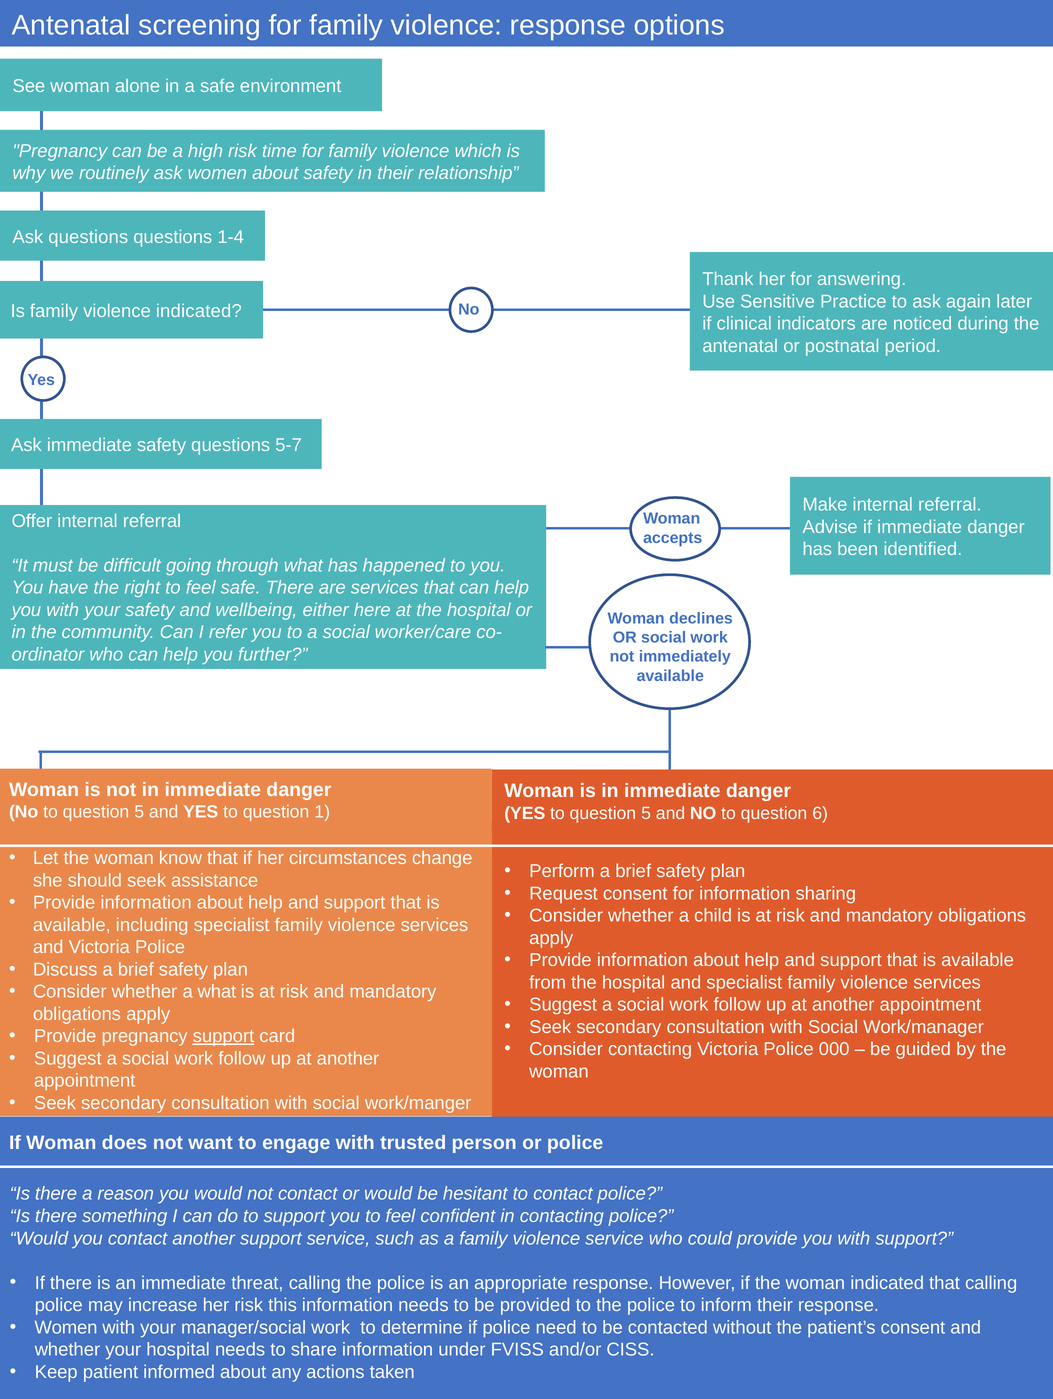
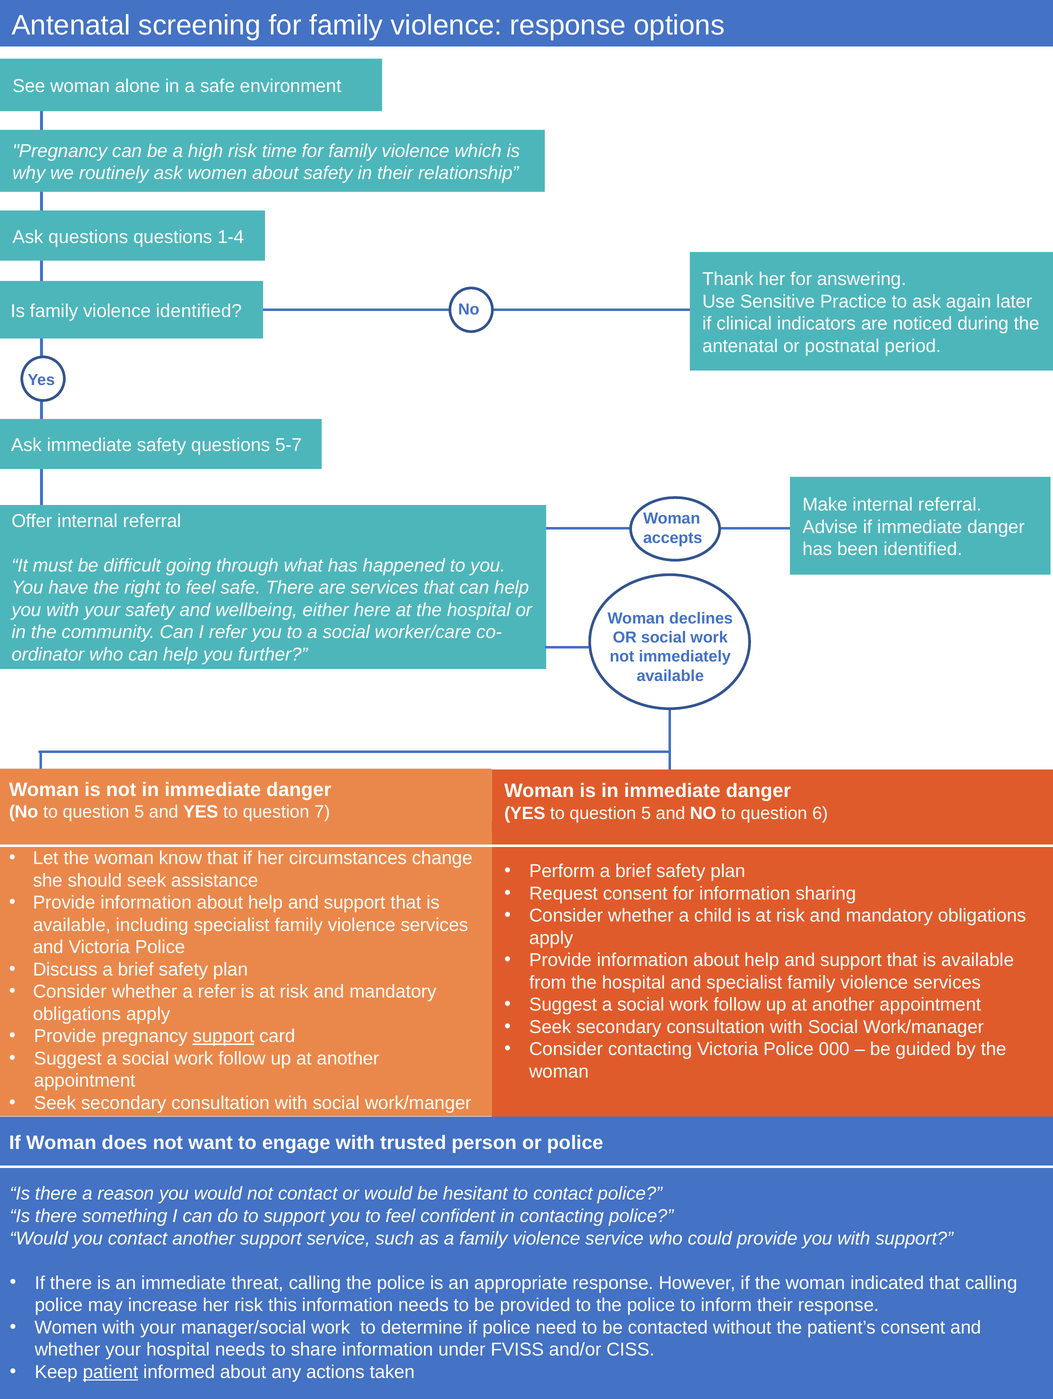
violence indicated: indicated -> identified
1: 1 -> 7
a what: what -> refer
patient underline: none -> present
